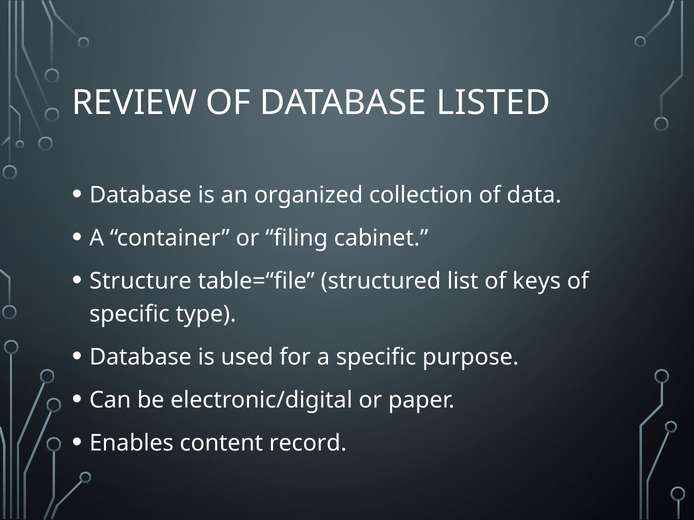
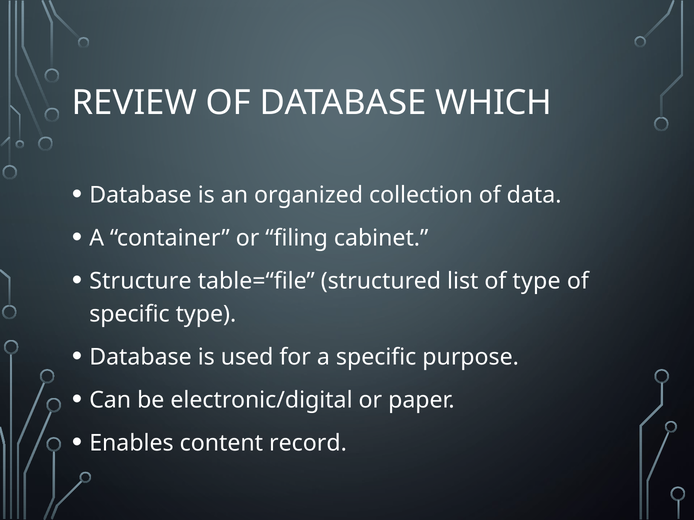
LISTED: LISTED -> WHICH
of keys: keys -> type
